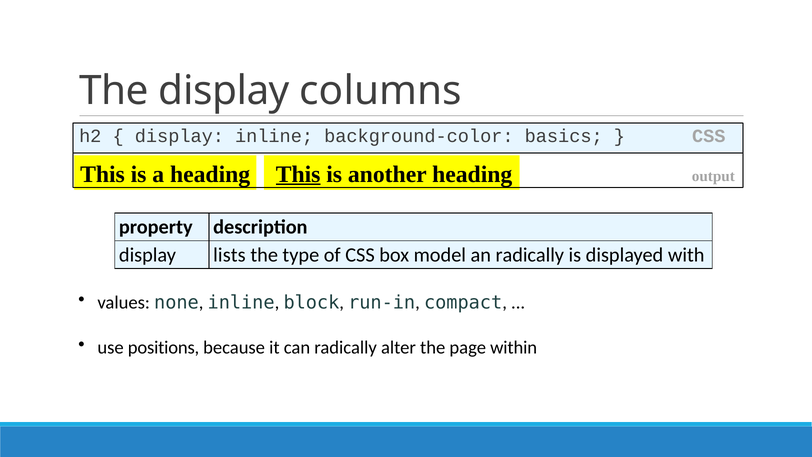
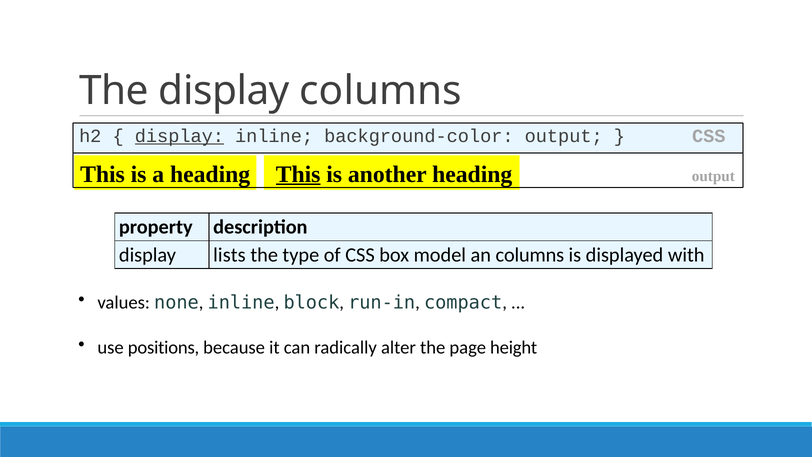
display at (179, 136) underline: none -> present
background-color basics: basics -> output
an radically: radically -> columns
within: within -> height
